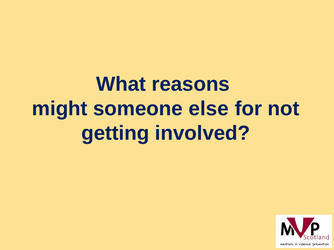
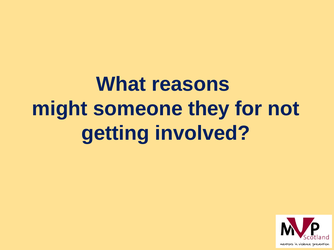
else: else -> they
